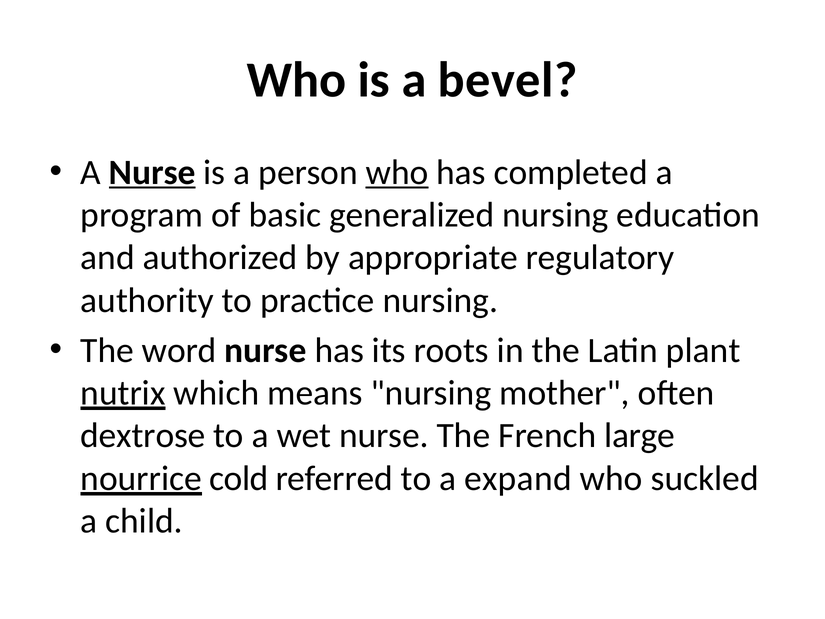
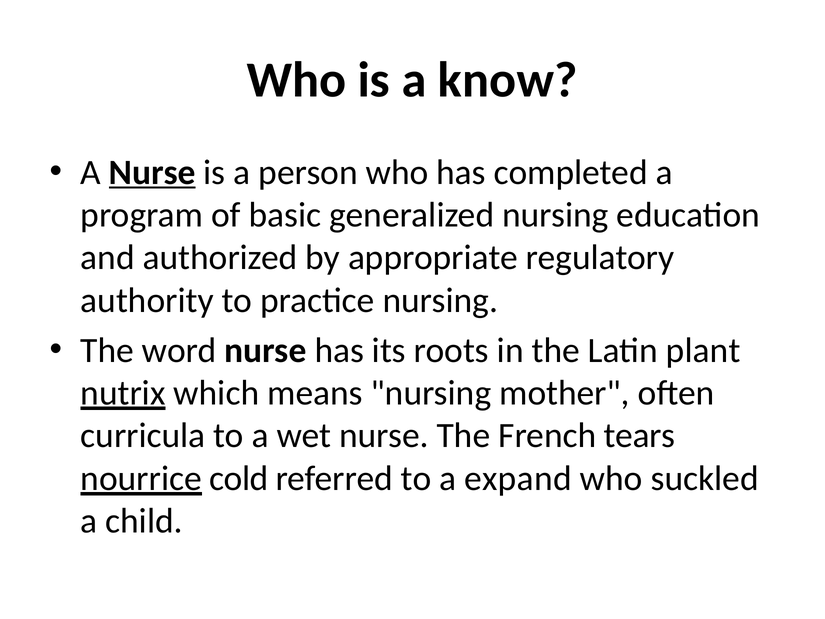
bevel: bevel -> know
who at (397, 172) underline: present -> none
dextrose: dextrose -> curricula
large: large -> tears
